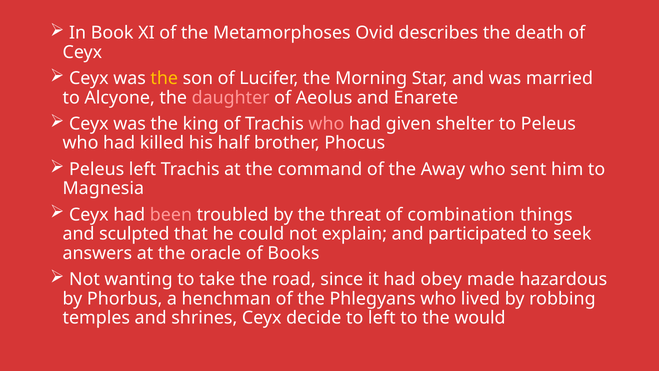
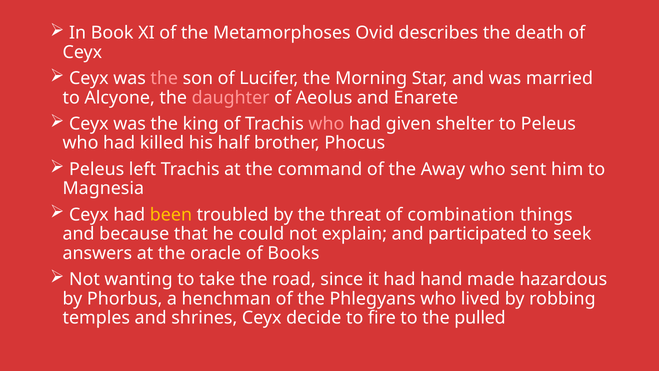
the at (164, 78) colour: yellow -> pink
been colour: pink -> yellow
sculpted: sculpted -> because
obey: obey -> hand
to left: left -> fire
would: would -> pulled
